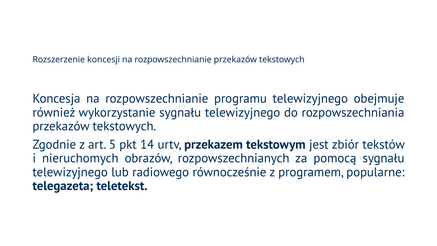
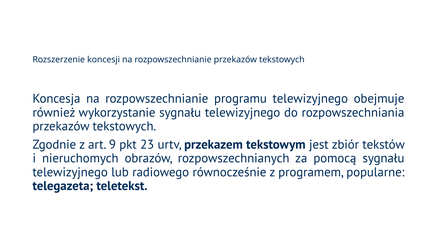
5: 5 -> 9
14: 14 -> 23
